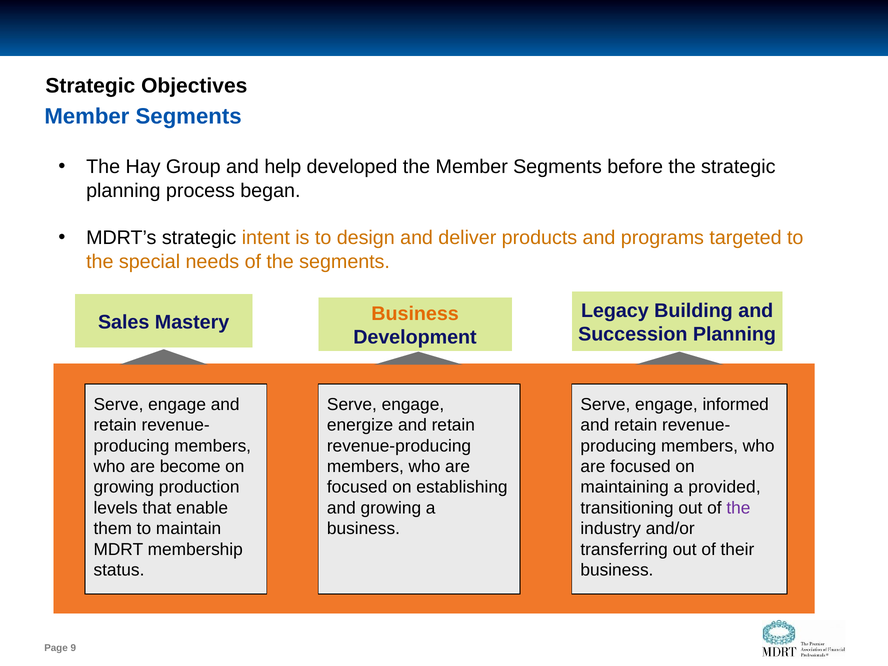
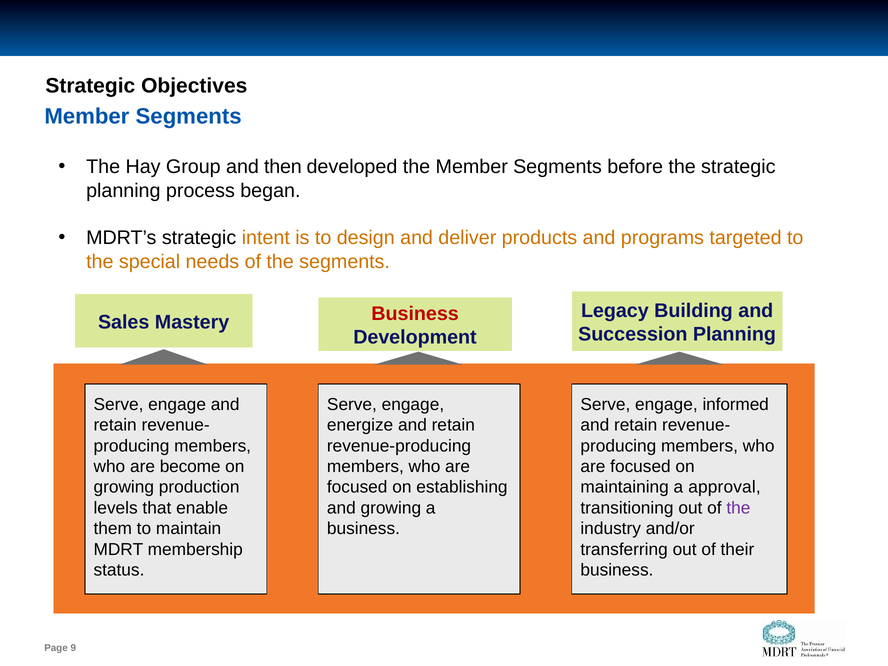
help: help -> then
Business at (415, 314) colour: orange -> red
provided: provided -> approval
